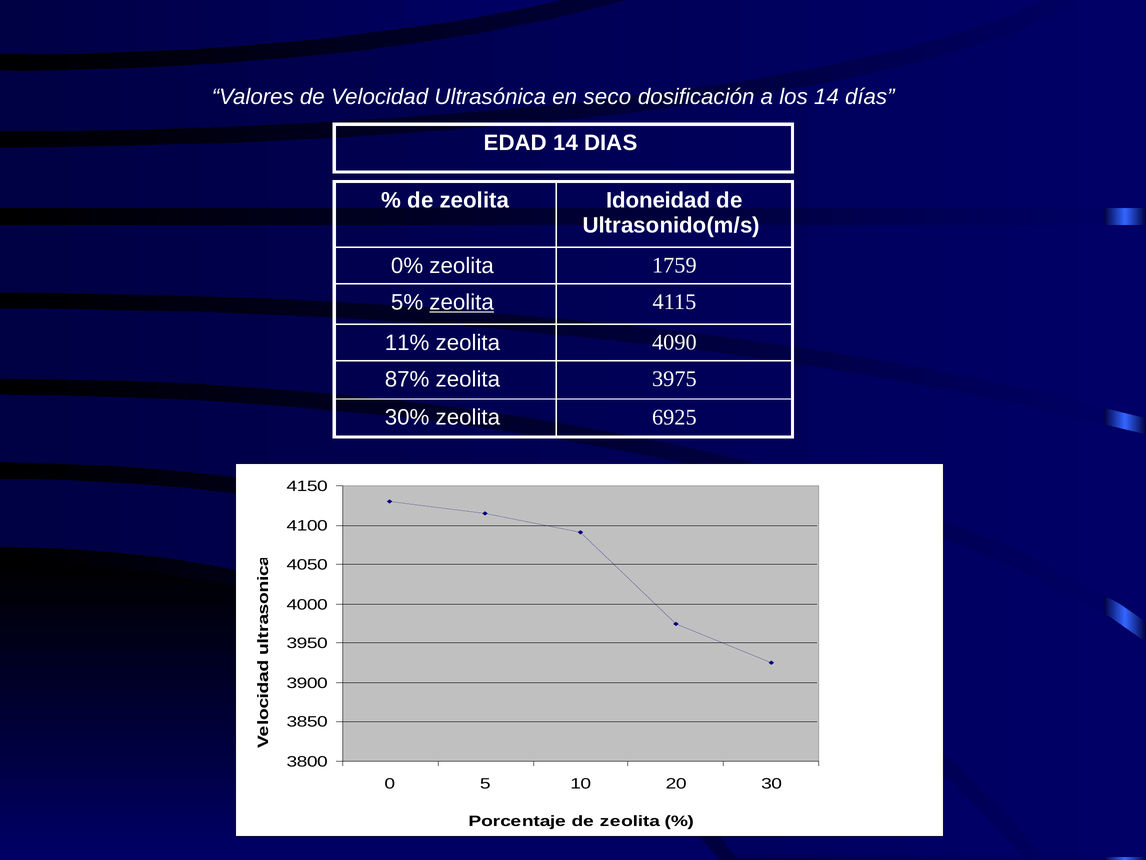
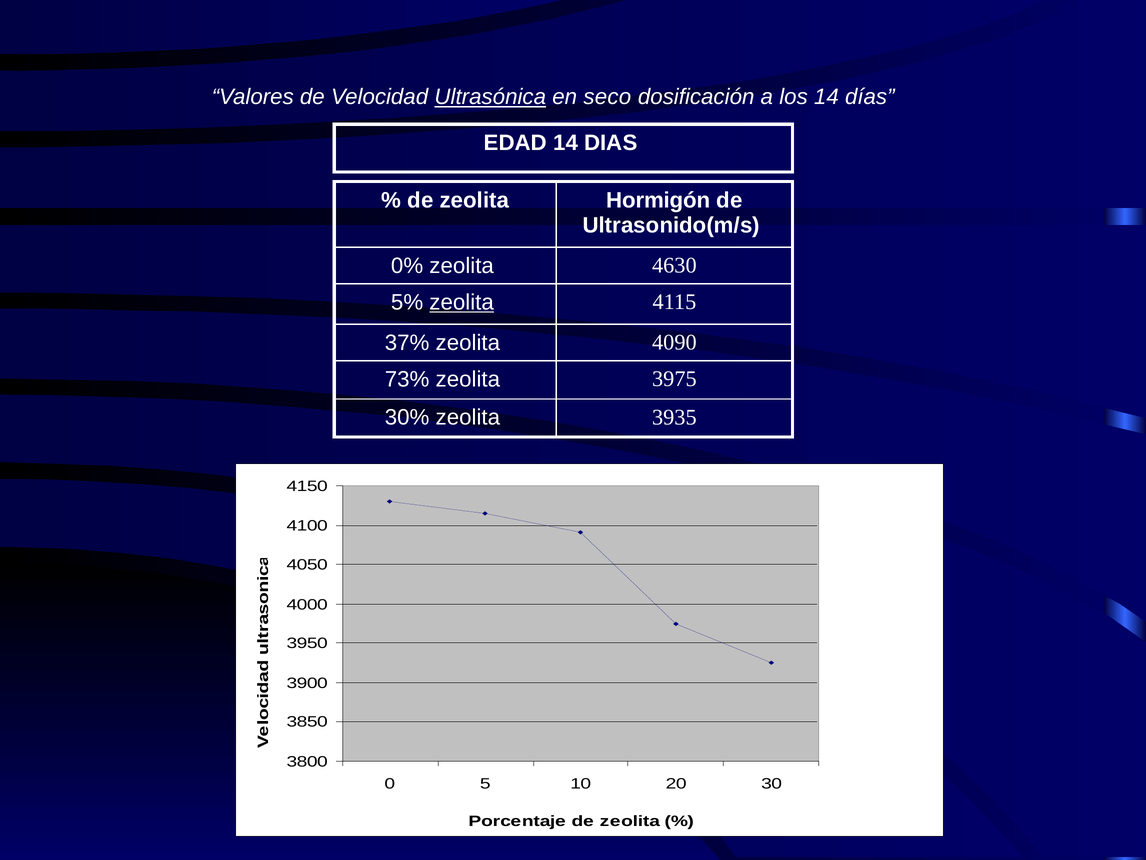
Ultrasónica underline: none -> present
Idoneidad: Idoneidad -> Hormigón
1759: 1759 -> 4630
11%: 11% -> 37%
87%: 87% -> 73%
6925: 6925 -> 3935
